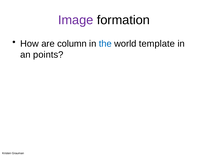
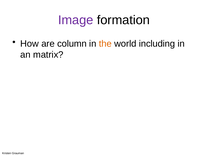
the colour: blue -> orange
template: template -> including
points: points -> matrix
